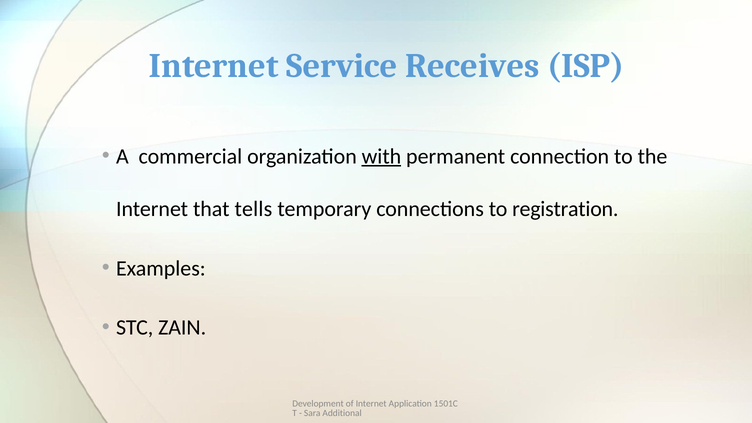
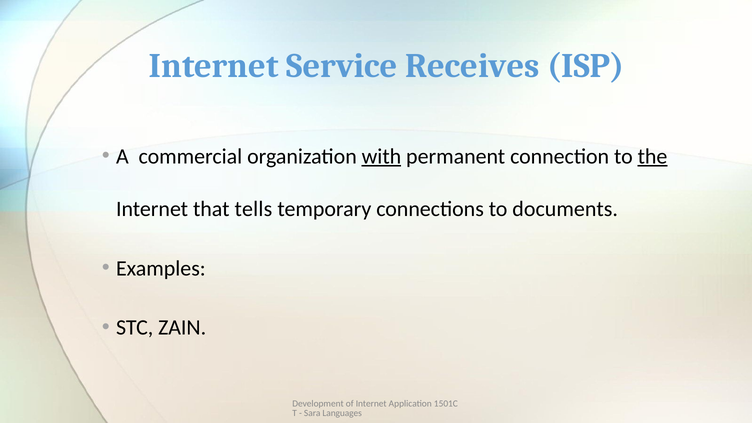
the underline: none -> present
registration: registration -> documents
Additional: Additional -> Languages
